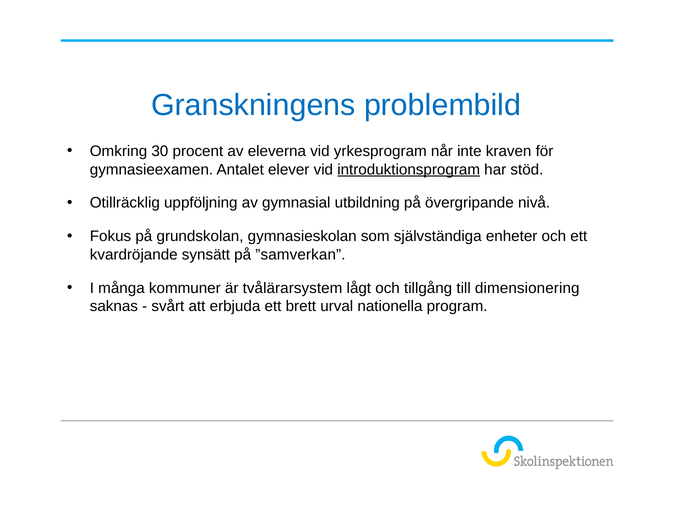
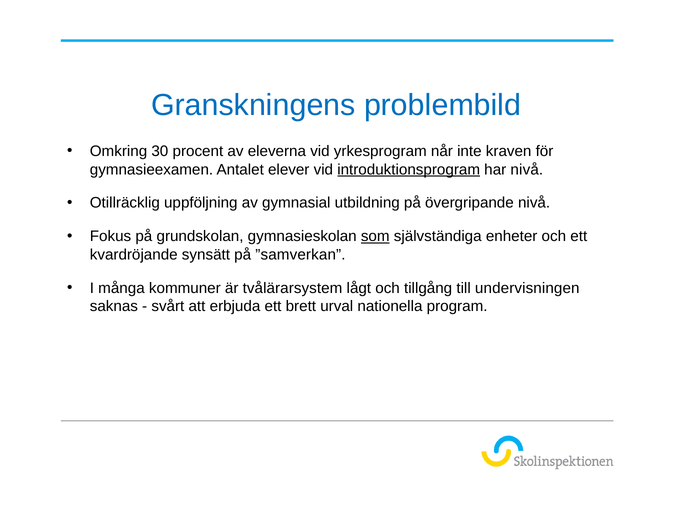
har stöd: stöd -> nivå
som underline: none -> present
dimensionering: dimensionering -> undervisningen
